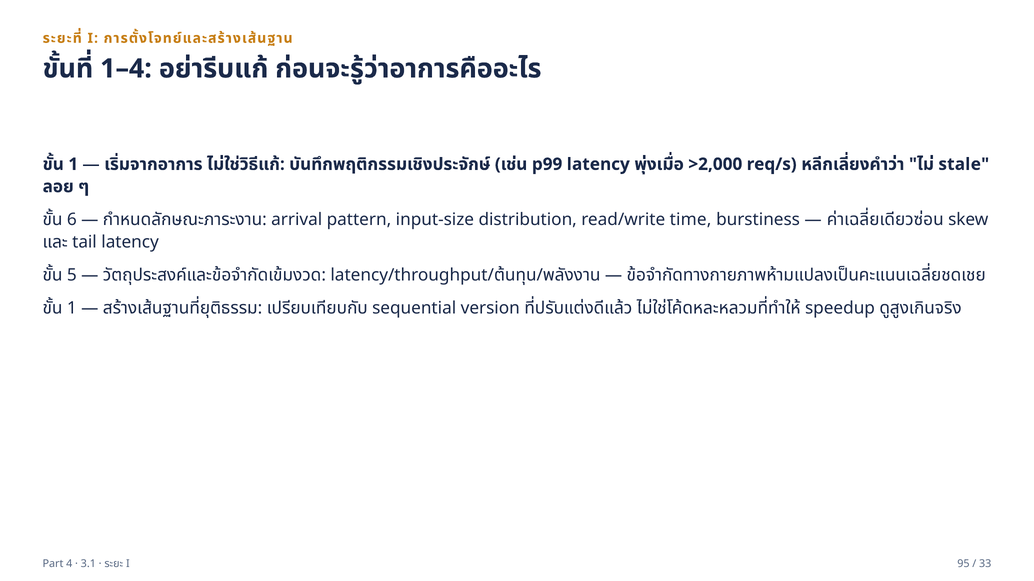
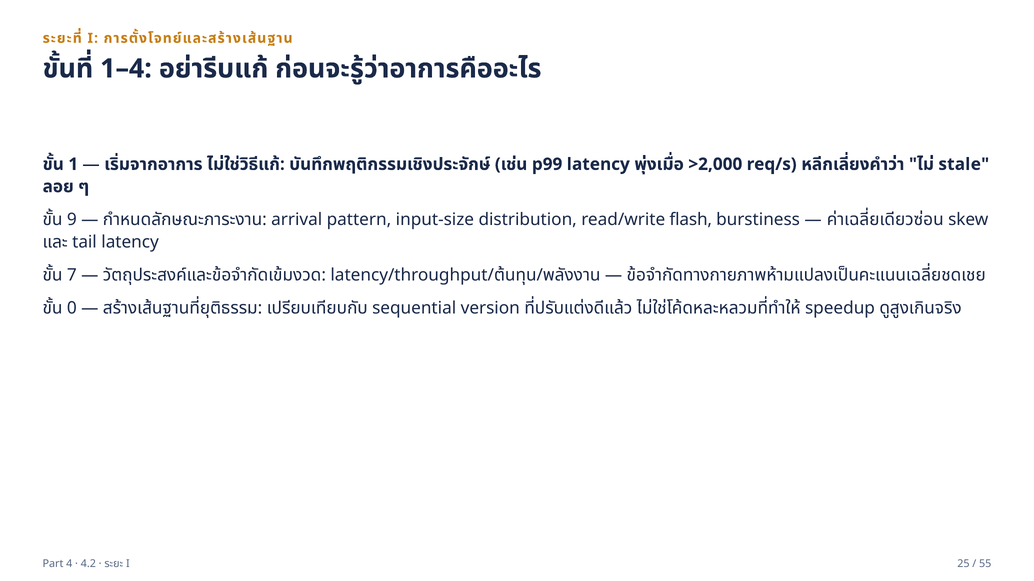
6: 6 -> 9
time: time -> flash
5: 5 -> 7
1 at (72, 308): 1 -> 0
3.1: 3.1 -> 4.2
95: 95 -> 25
33: 33 -> 55
